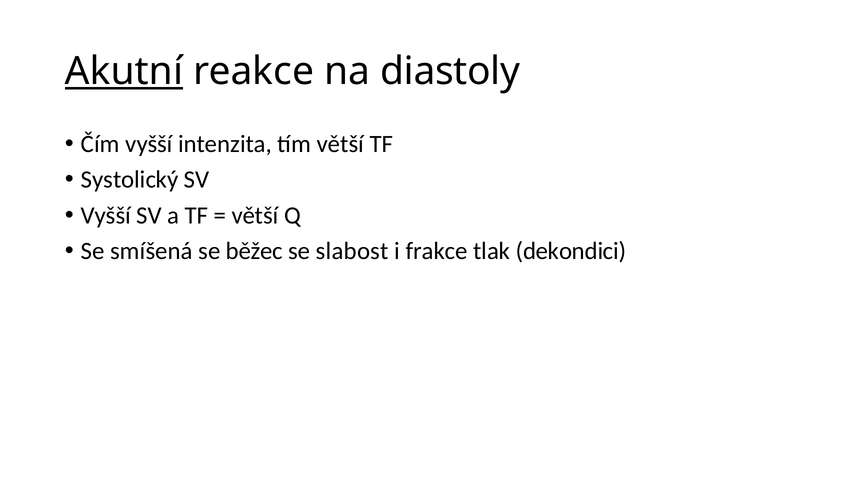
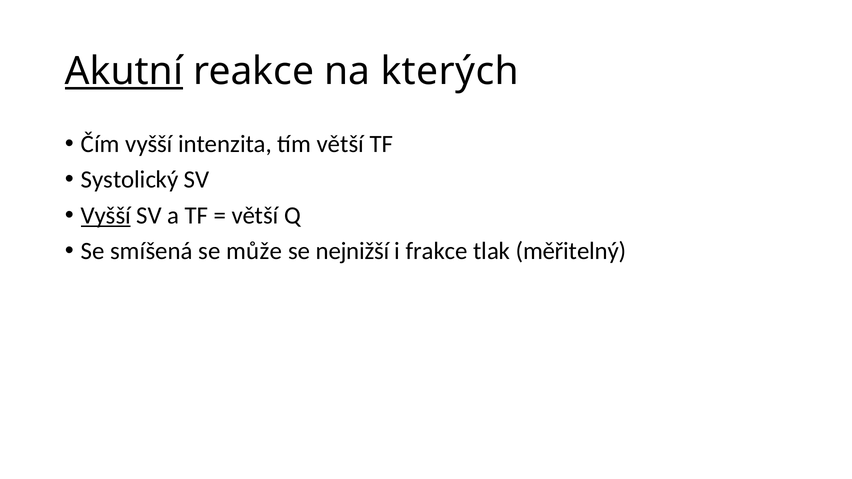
diastoly: diastoly -> kterých
Vyšší at (106, 215) underline: none -> present
běžec: běžec -> může
slabost: slabost -> nejnižší
dekondici: dekondici -> měřitelný
